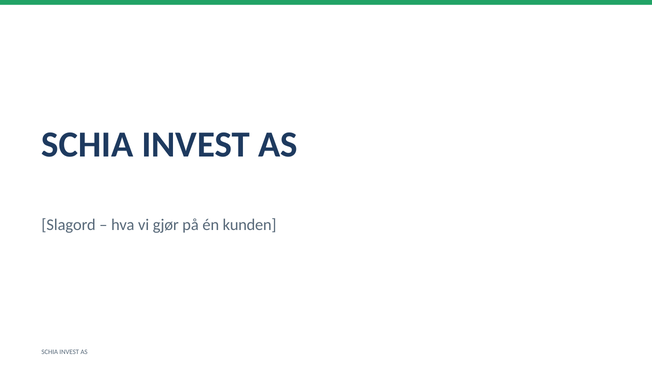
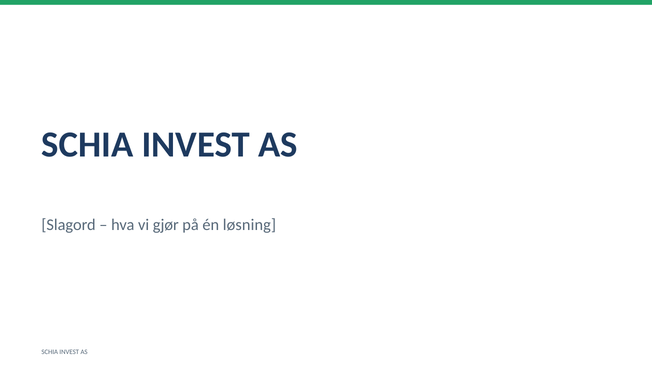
kunden: kunden -> løsning
